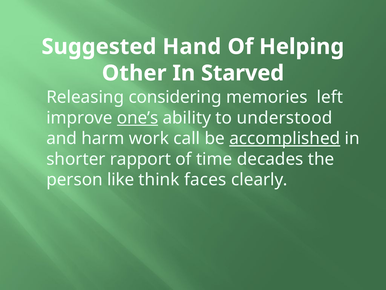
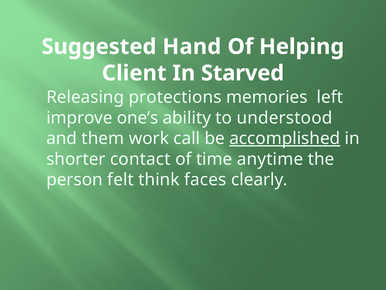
Other: Other -> Client
considering: considering -> protections
one’s underline: present -> none
harm: harm -> them
rapport: rapport -> contact
decades: decades -> anytime
like: like -> felt
